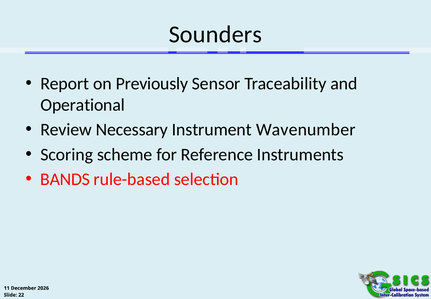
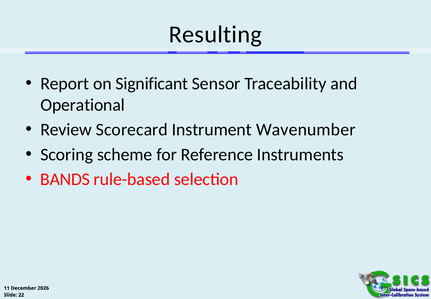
Sounders: Sounders -> Resulting
Previously: Previously -> Significant
Necessary: Necessary -> Scorecard
